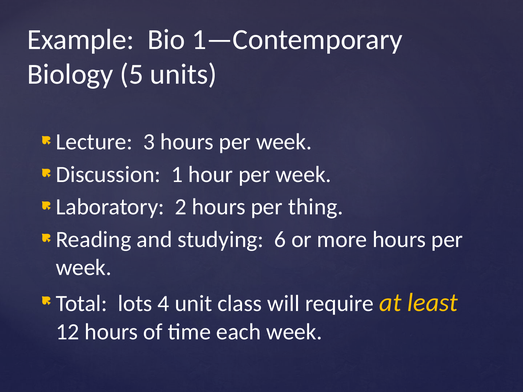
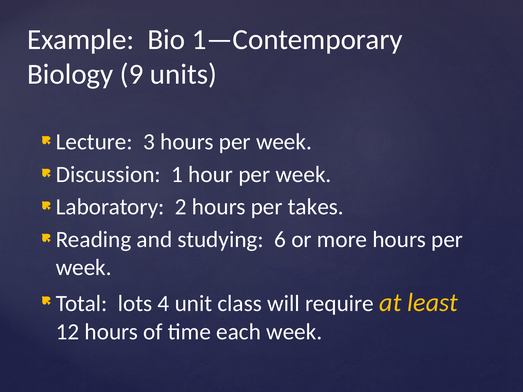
5: 5 -> 9
thing: thing -> takes
